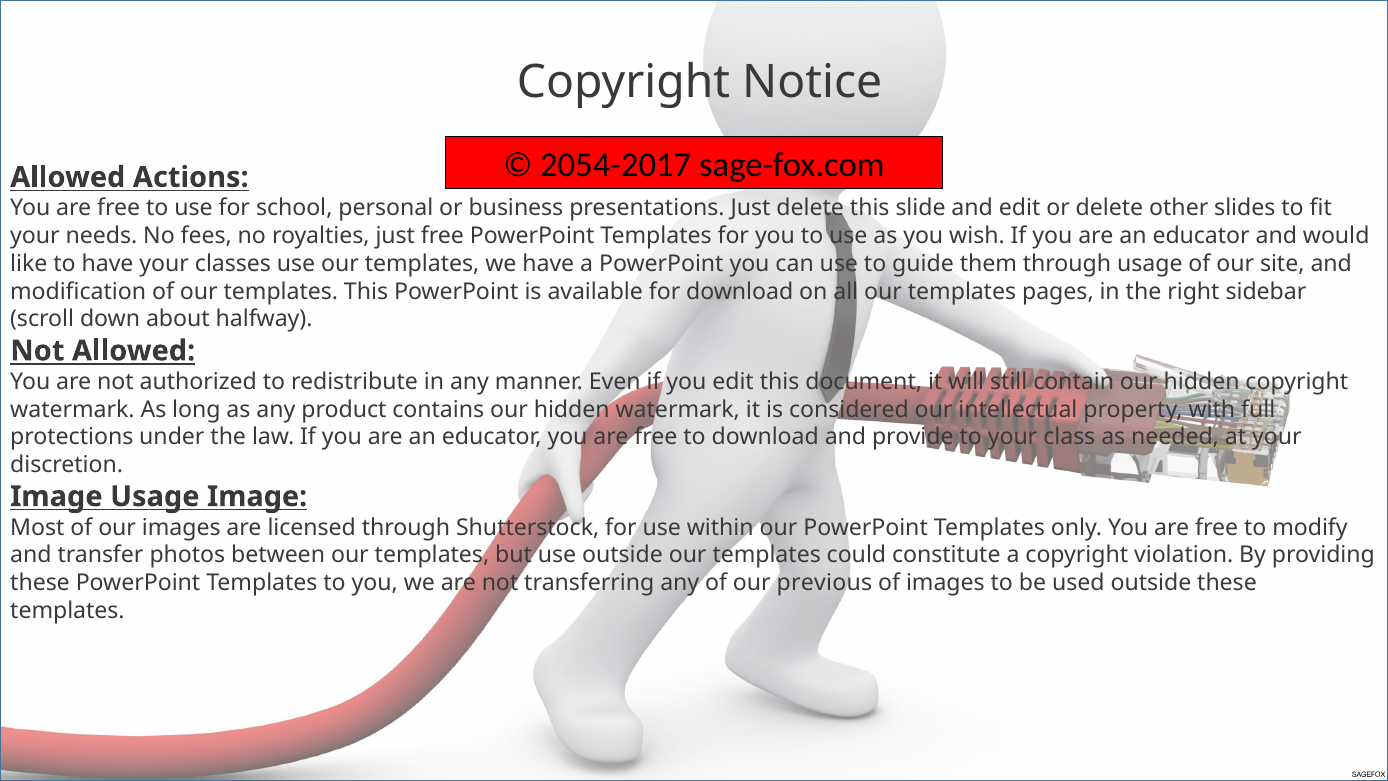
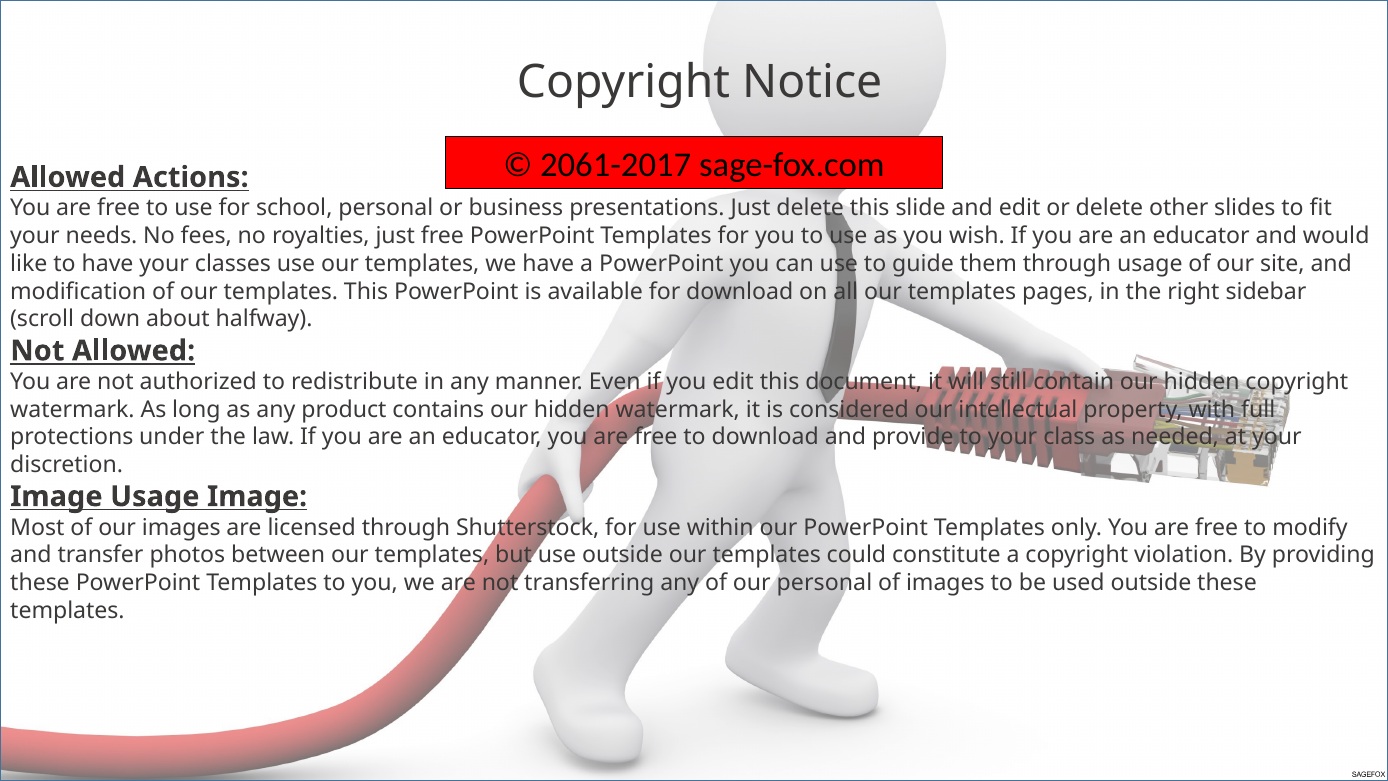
2054-2017: 2054-2017 -> 2061-2017
our previous: previous -> personal
